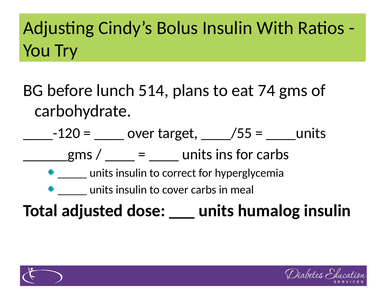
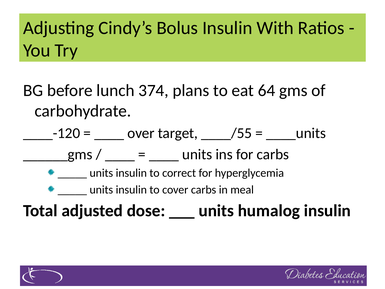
514: 514 -> 374
74: 74 -> 64
